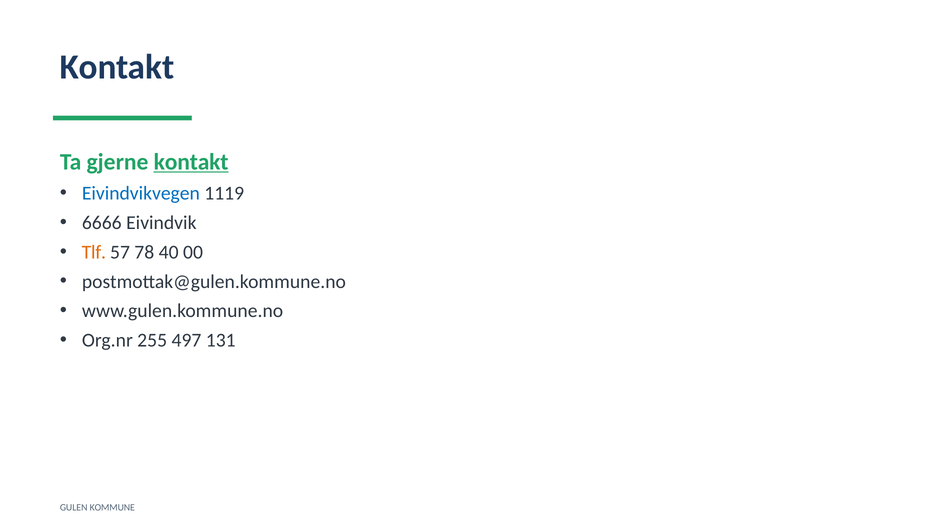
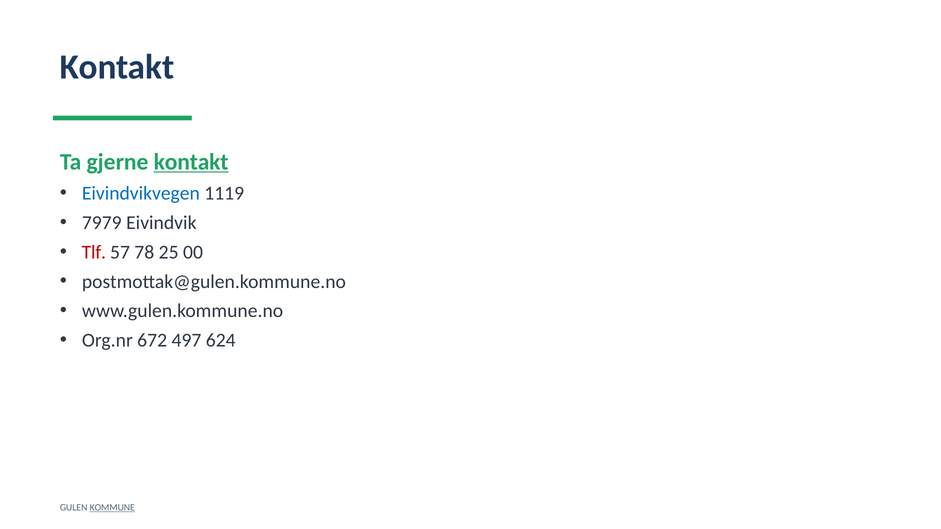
6666: 6666 -> 7979
Tlf colour: orange -> red
40: 40 -> 25
255: 255 -> 672
131: 131 -> 624
KOMMUNE underline: none -> present
